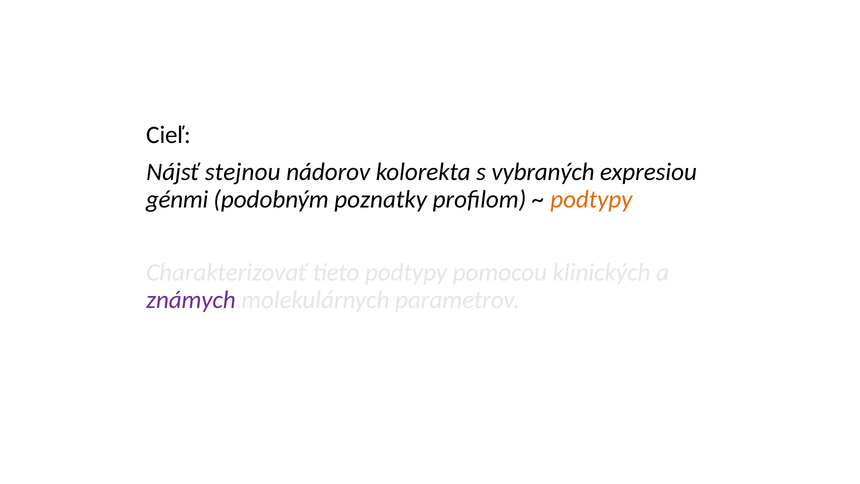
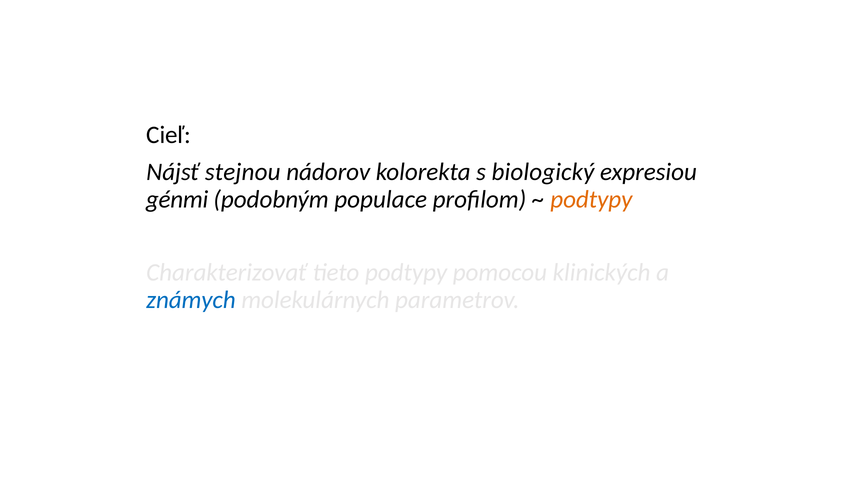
vybraných: vybraných -> biologický
poznatky: poznatky -> populace
známych colour: purple -> blue
